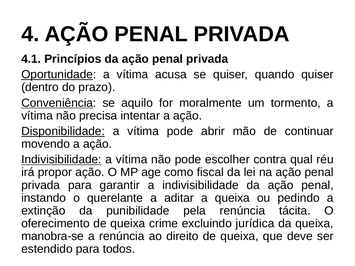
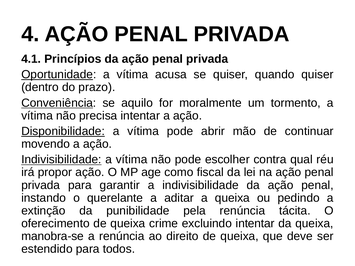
excluindo jurídica: jurídica -> intentar
